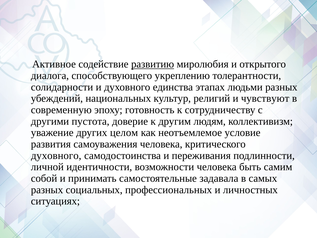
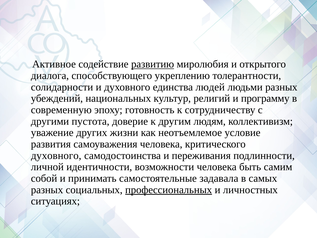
этапах: этапах -> людей
чувствуют: чувствуют -> программу
целом: целом -> жизни
профессиональных underline: none -> present
